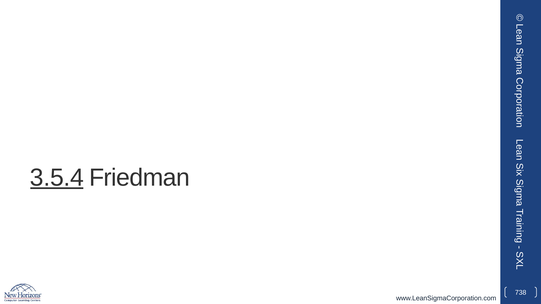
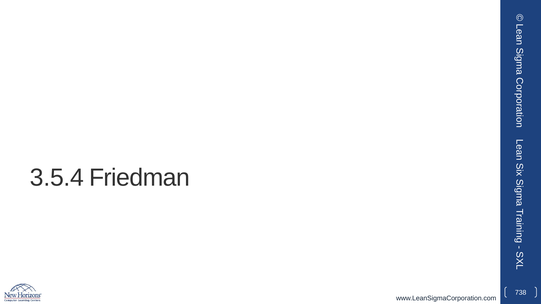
3.5.4 underline: present -> none
